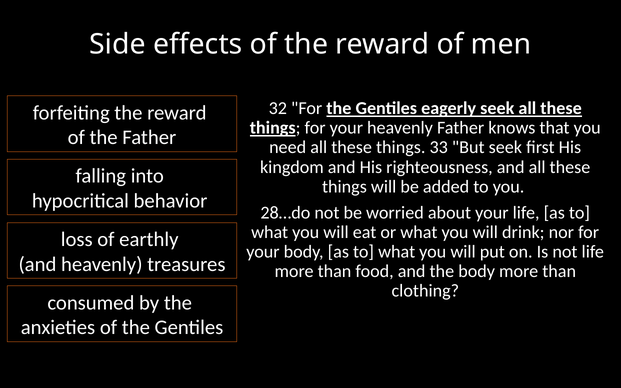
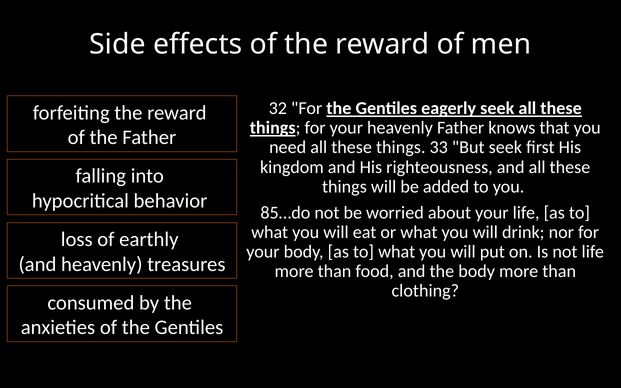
28…do: 28…do -> 85…do
